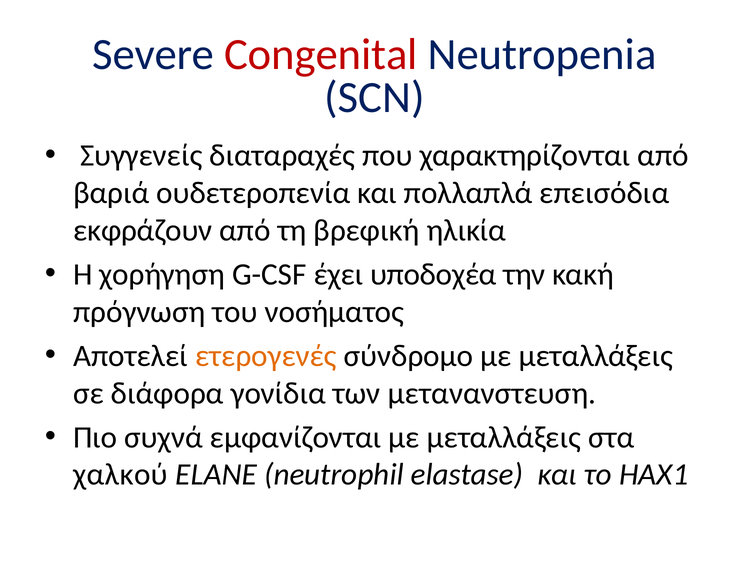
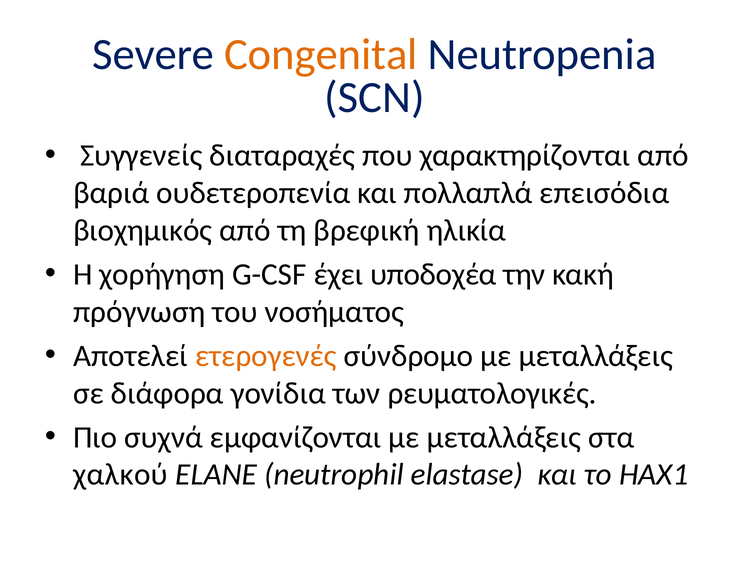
Congenital colour: red -> orange
εκφράζουν: εκφράζουν -> βιοχημικός
μετανανστευση: μετανανστευση -> ρευματολογικές
